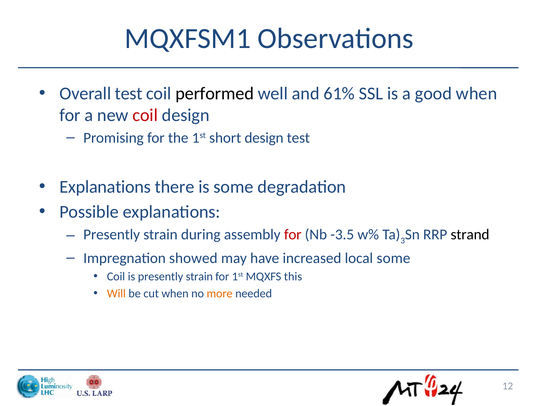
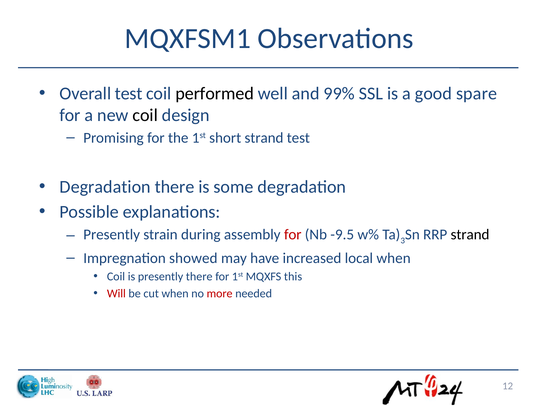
61%: 61% -> 99%
good when: when -> spare
coil at (145, 115) colour: red -> black
short design: design -> strand
Explanations at (105, 187): Explanations -> Degradation
-3.5: -3.5 -> -9.5
local some: some -> when
is presently strain: strain -> there
Will colour: orange -> red
more colour: orange -> red
